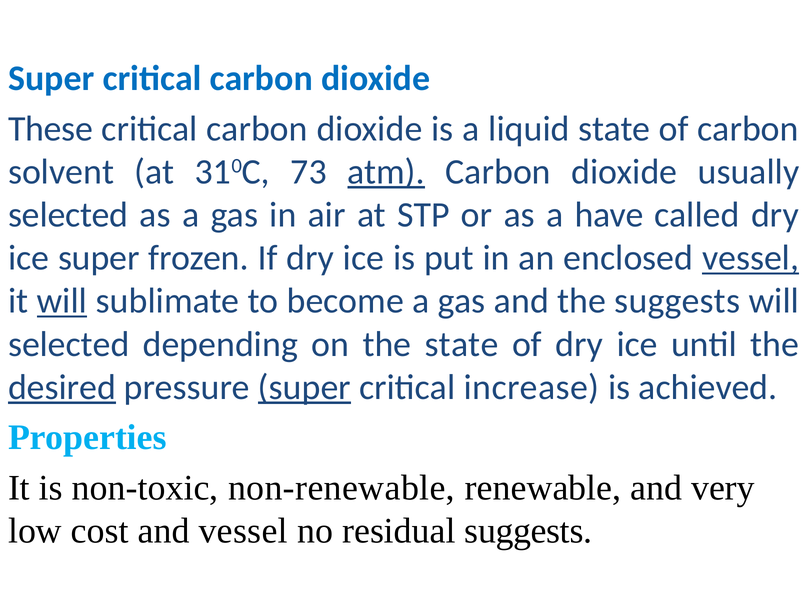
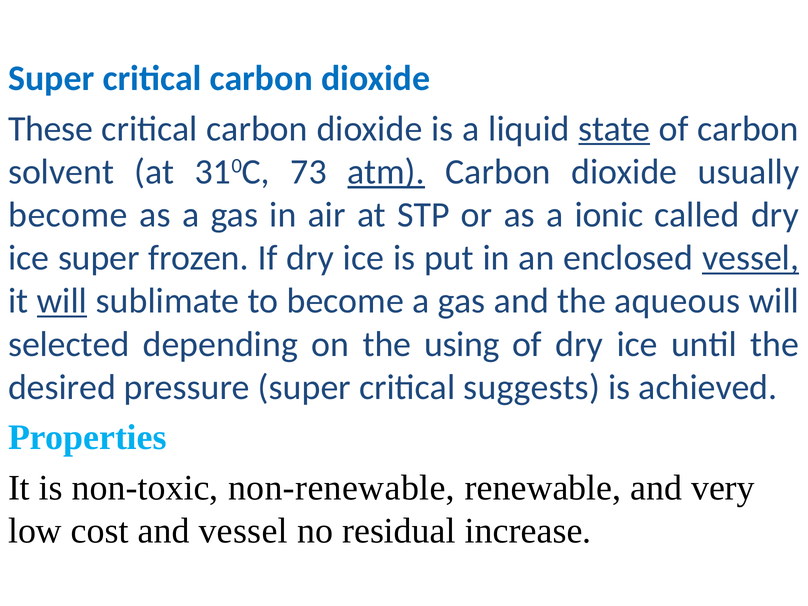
state at (614, 129) underline: none -> present
selected at (68, 215): selected -> become
have: have -> ionic
the suggests: suggests -> aqueous
the state: state -> using
desired underline: present -> none
super at (304, 387) underline: present -> none
increase: increase -> suggests
residual suggests: suggests -> increase
